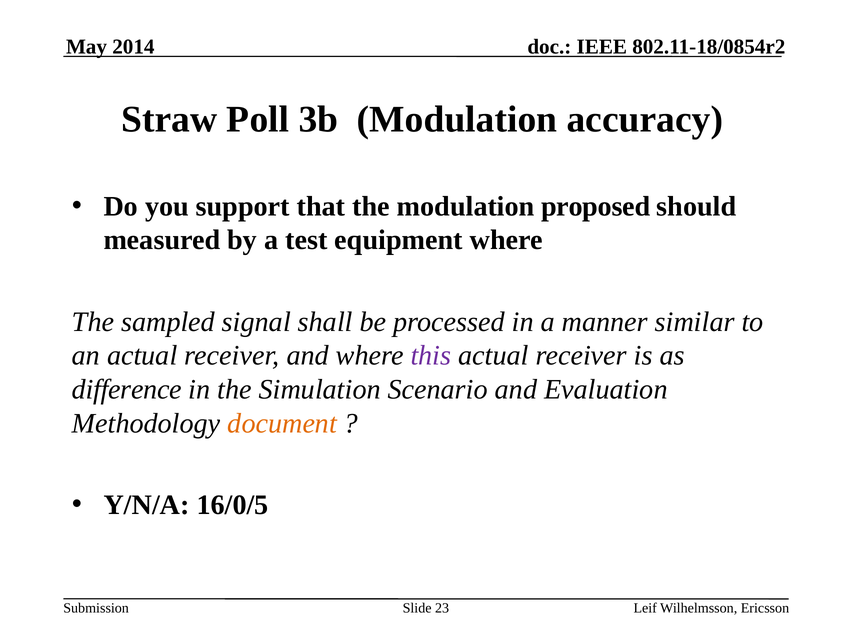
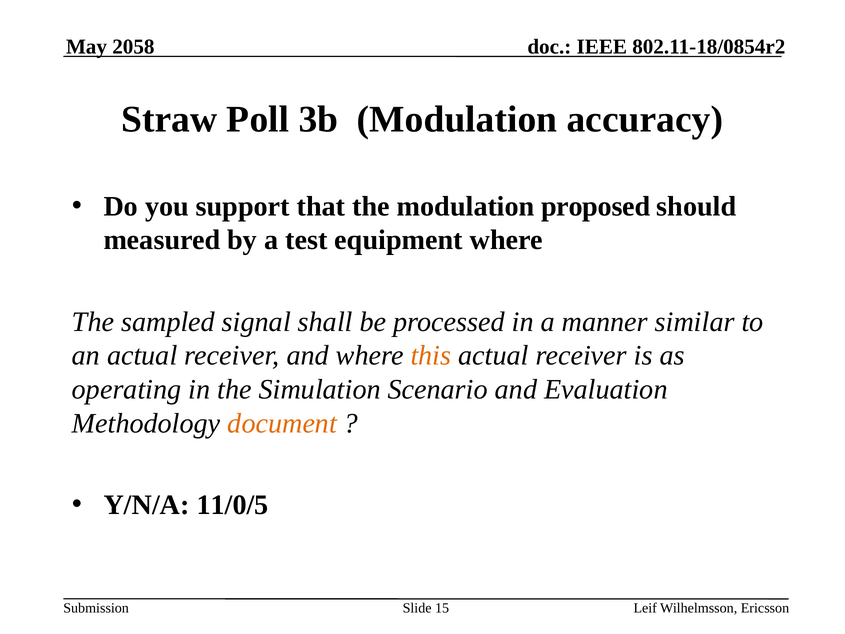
2014: 2014 -> 2058
this colour: purple -> orange
difference: difference -> operating
16/0/5: 16/0/5 -> 11/0/5
23: 23 -> 15
